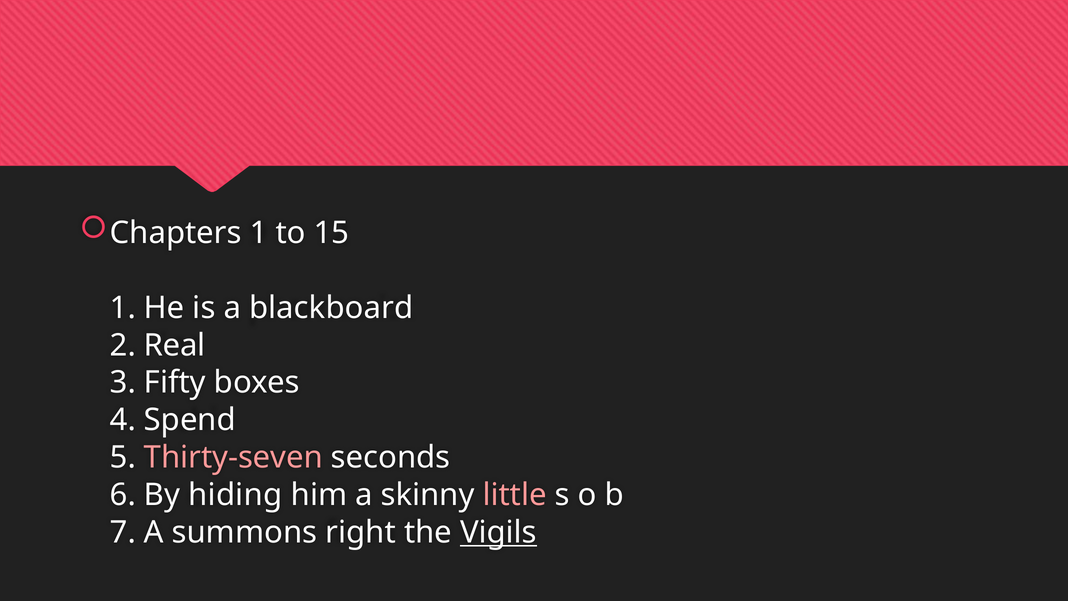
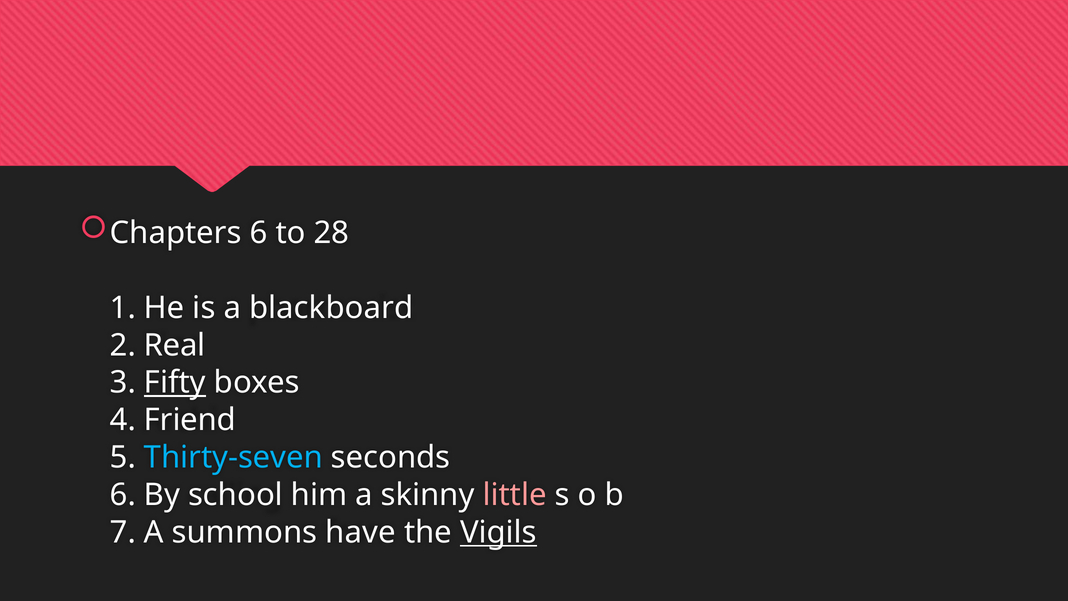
Chapters 1: 1 -> 6
15: 15 -> 28
Fifty underline: none -> present
Spend: Spend -> Friend
Thirty-seven colour: pink -> light blue
hiding: hiding -> school
right: right -> have
